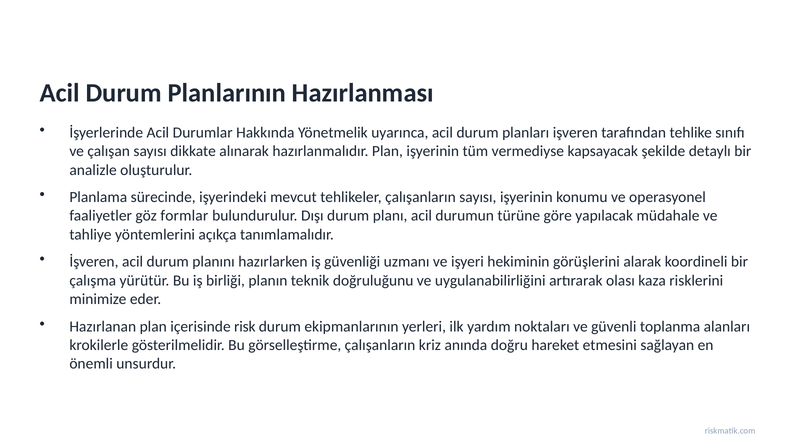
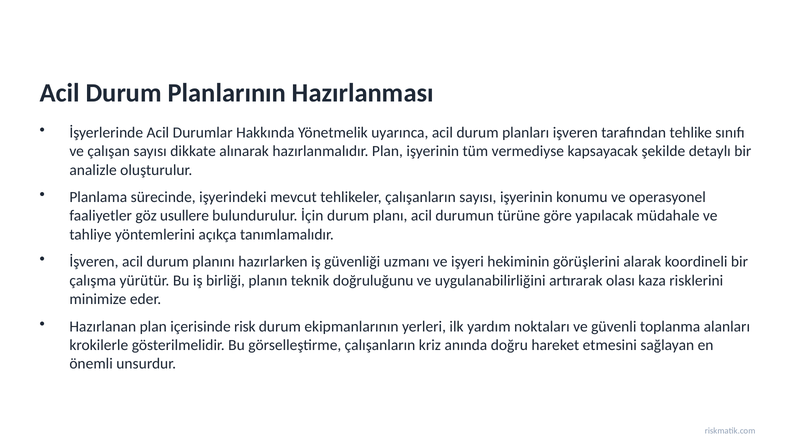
formlar: formlar -> usullere
Dışı: Dışı -> İçin
